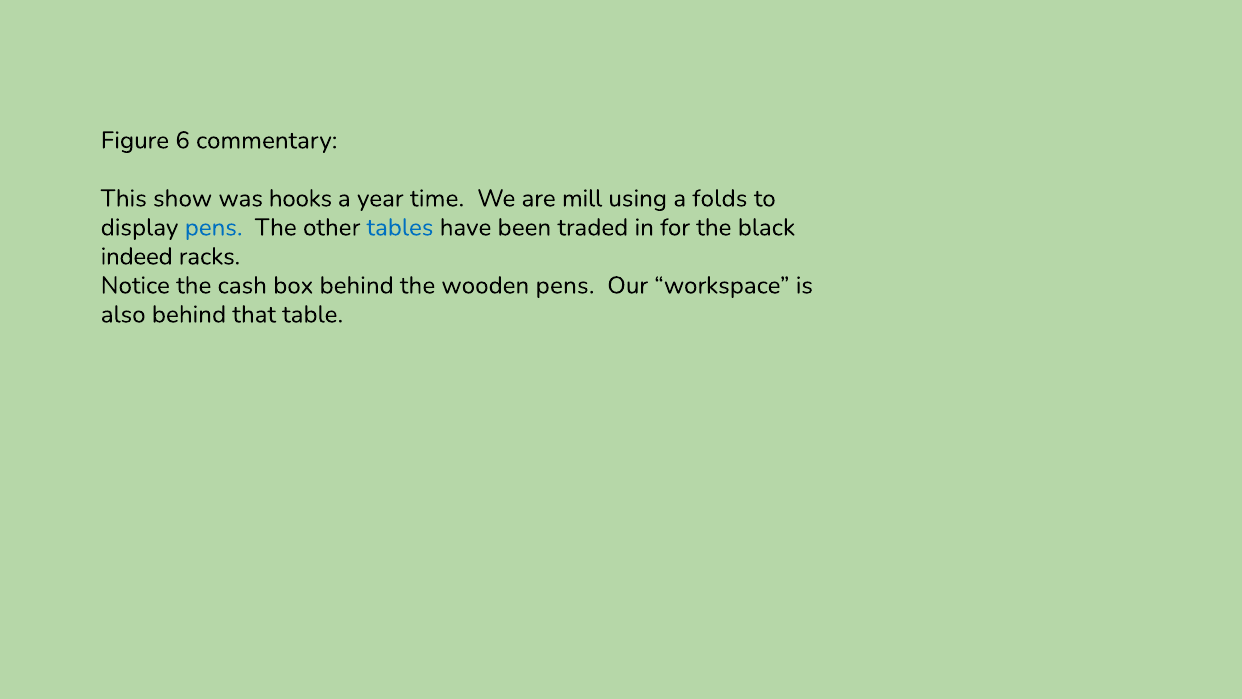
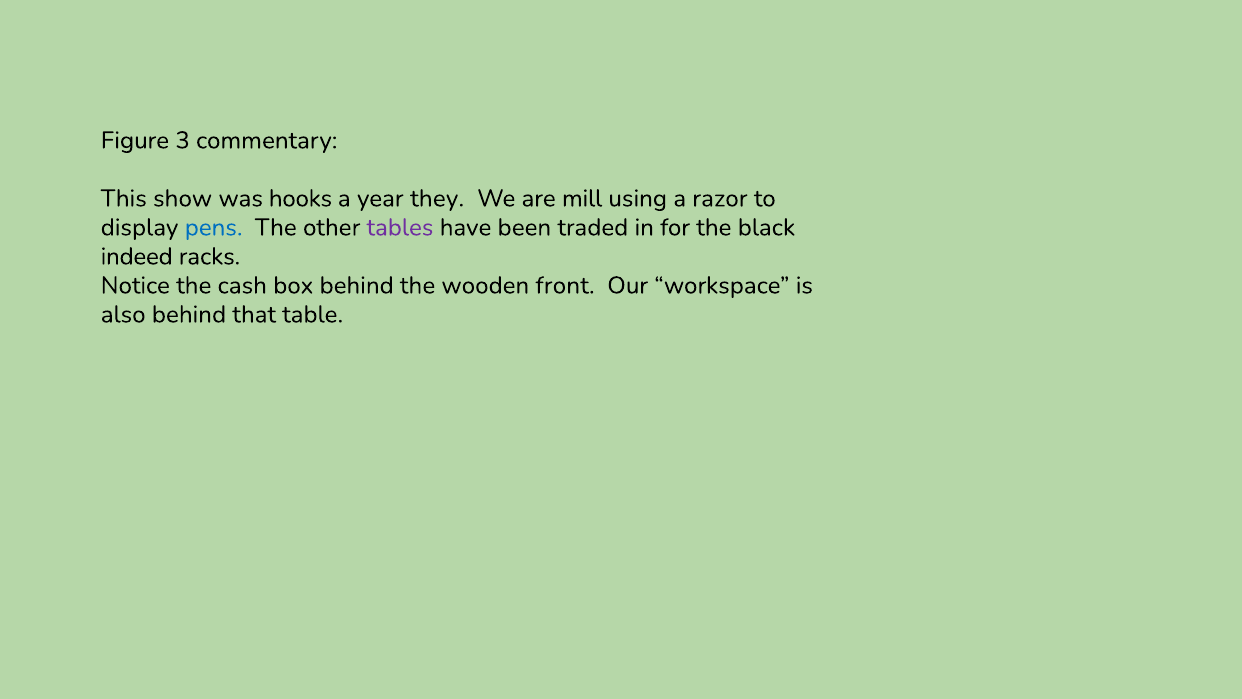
6: 6 -> 3
time: time -> they
folds: folds -> razor
tables colour: blue -> purple
wooden pens: pens -> front
